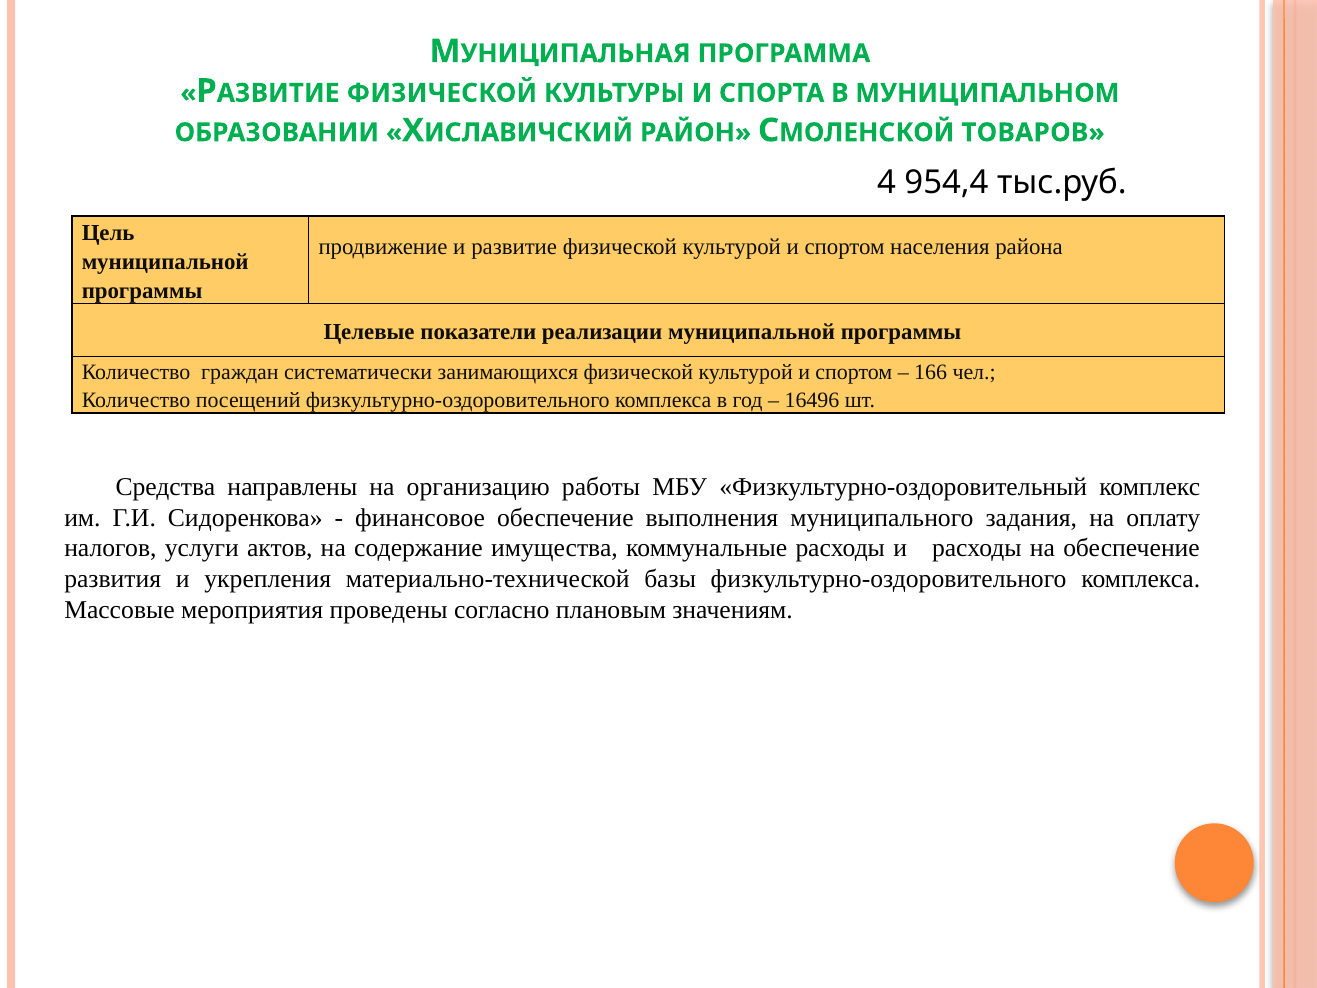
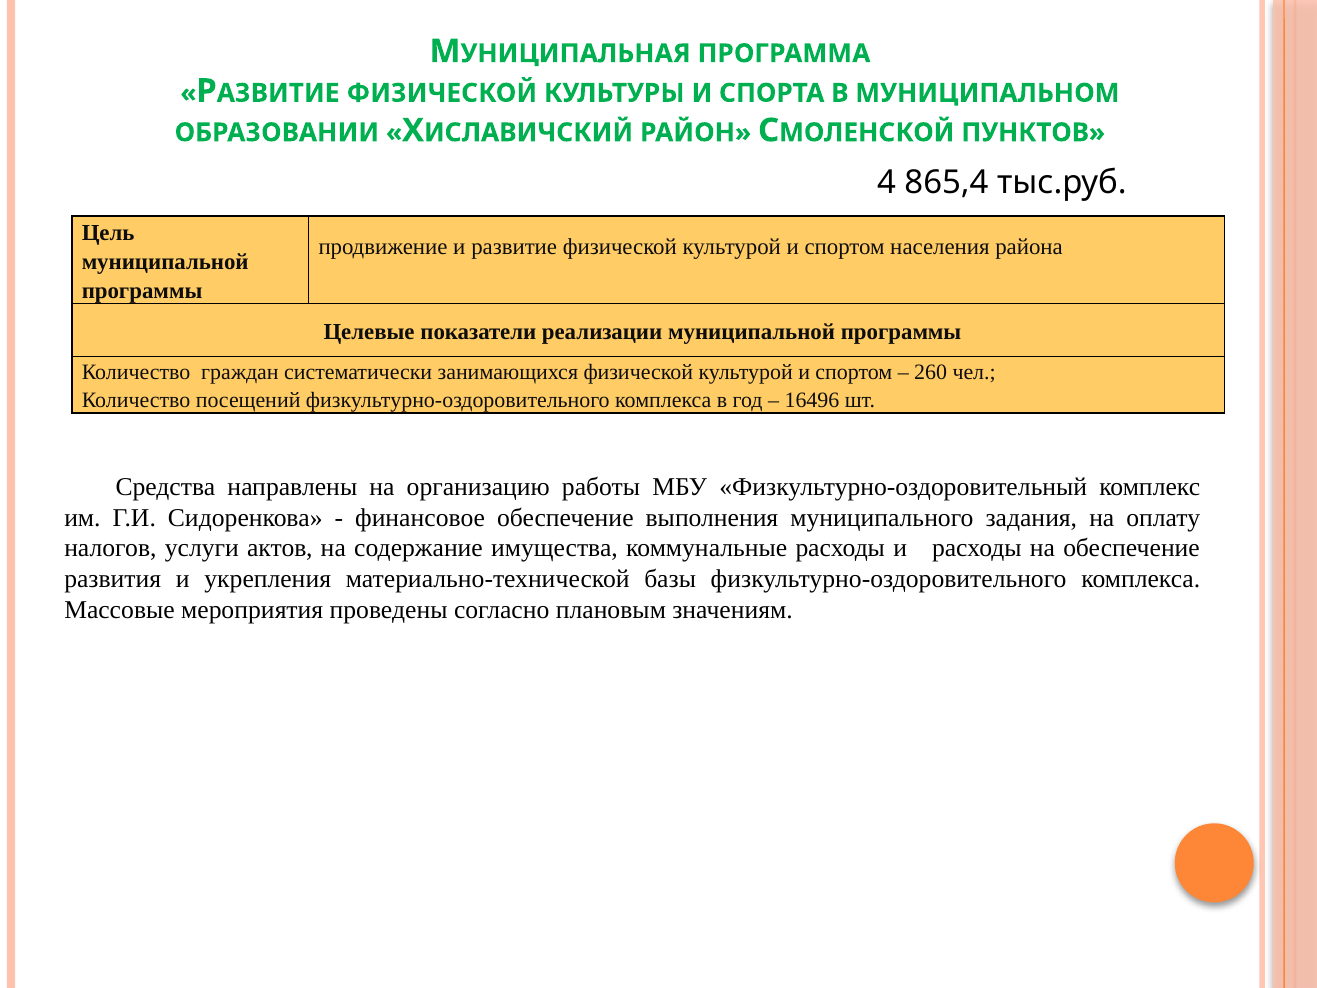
ТОВАРОВ: ТОВАРОВ -> ПУНКТОВ
954,4: 954,4 -> 865,4
166: 166 -> 260
